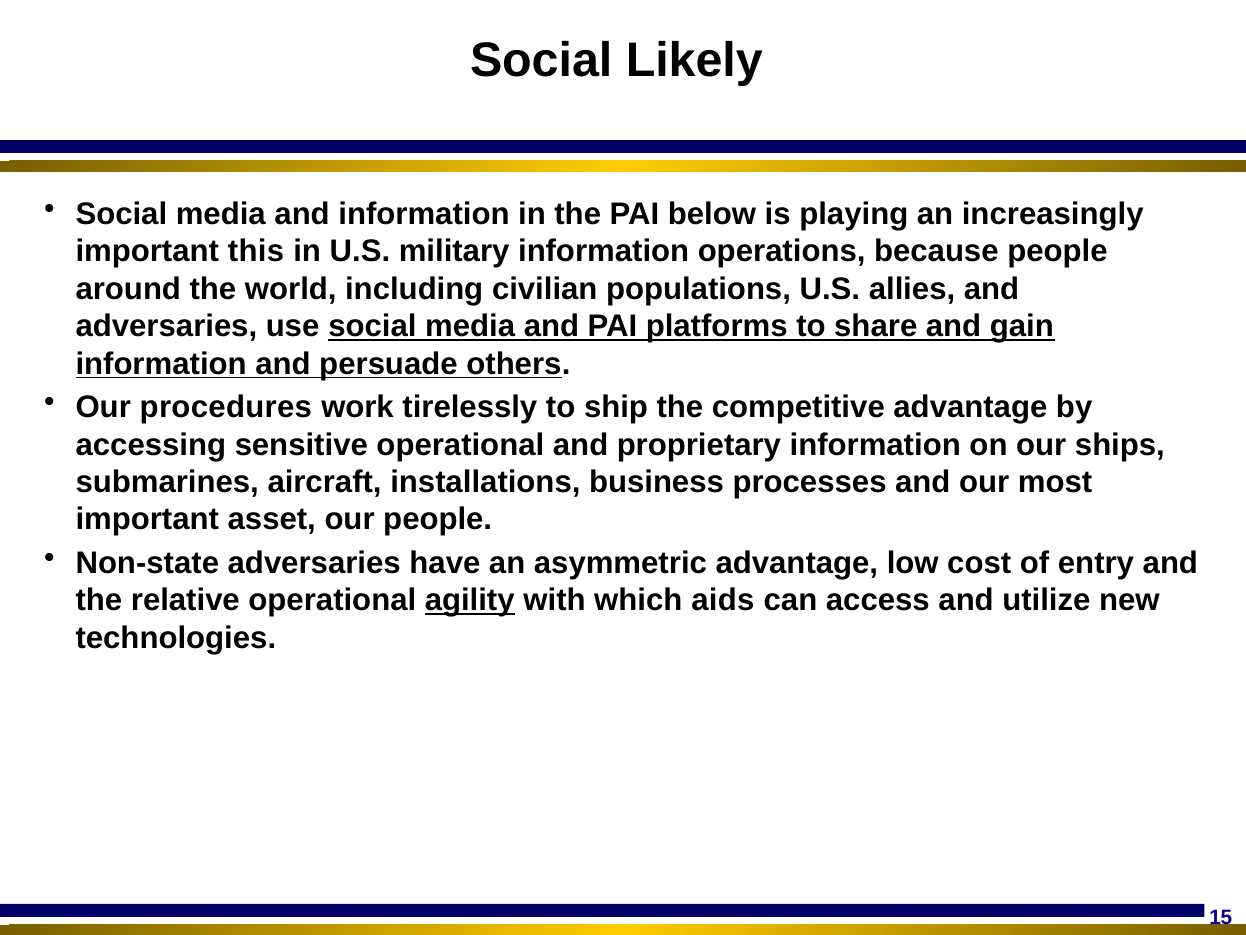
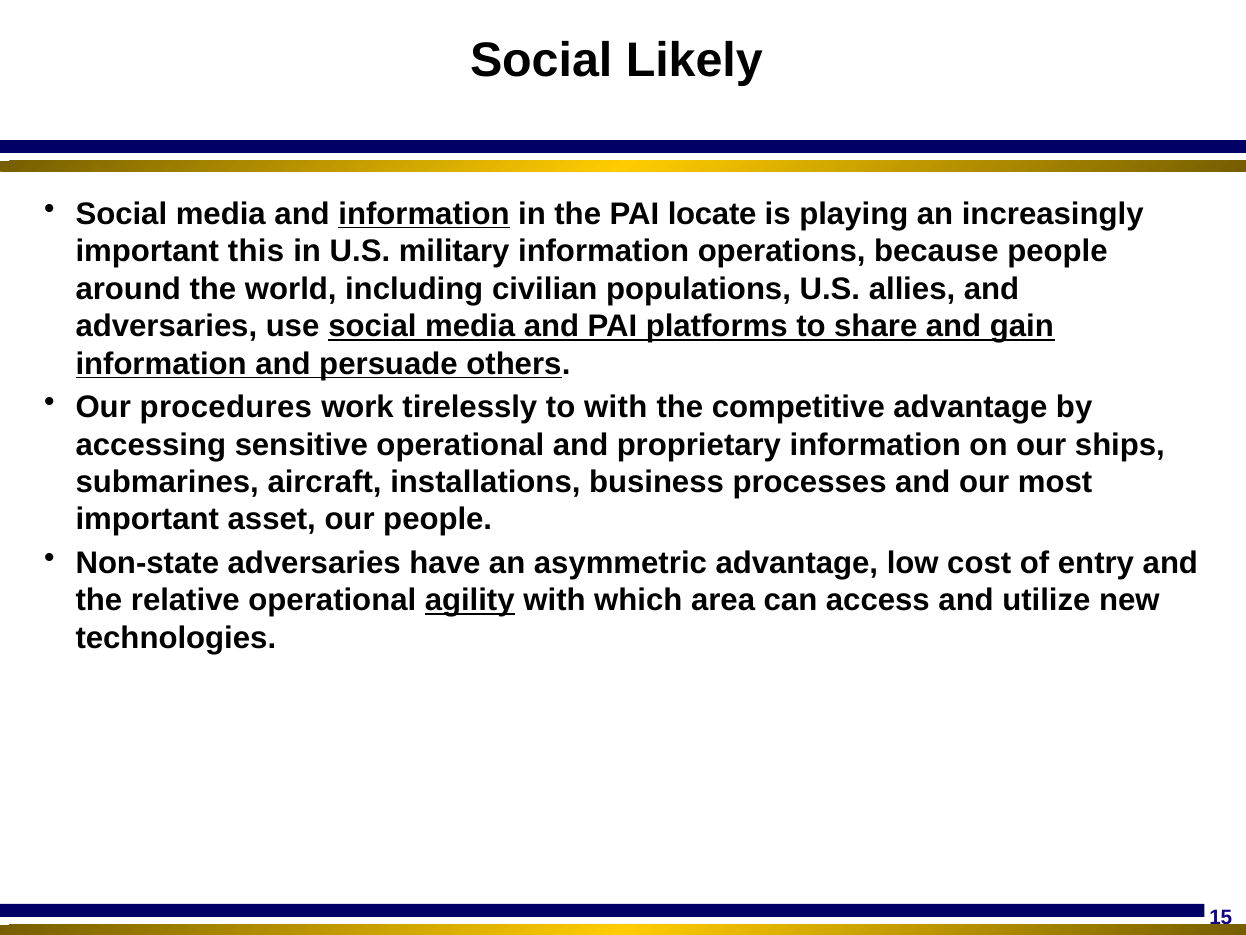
information at (424, 214) underline: none -> present
below: below -> locate
to ship: ship -> with
aids: aids -> area
